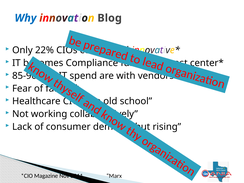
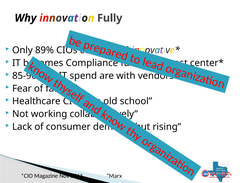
Why colour: blue -> black
Blog: Blog -> Fully
22%: 22% -> 89%
